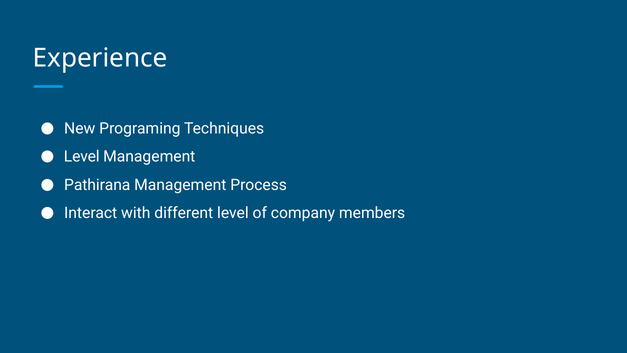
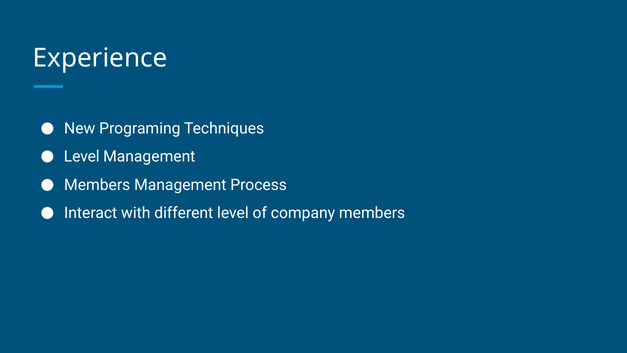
Pathirana at (97, 185): Pathirana -> Members
